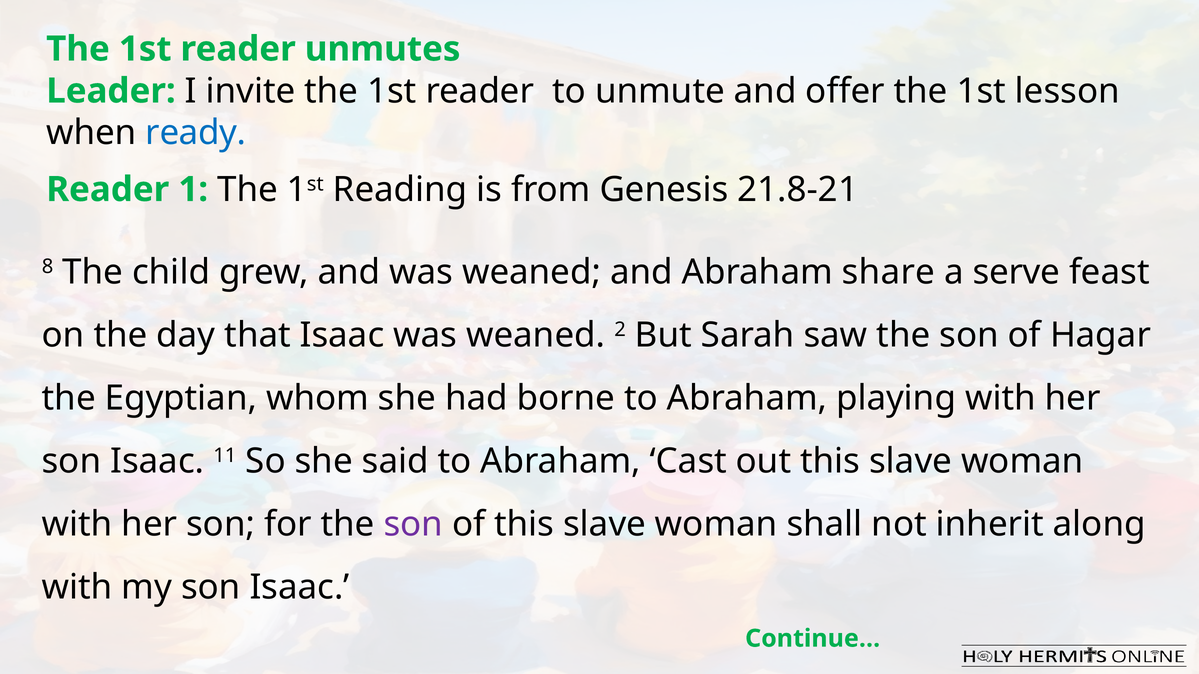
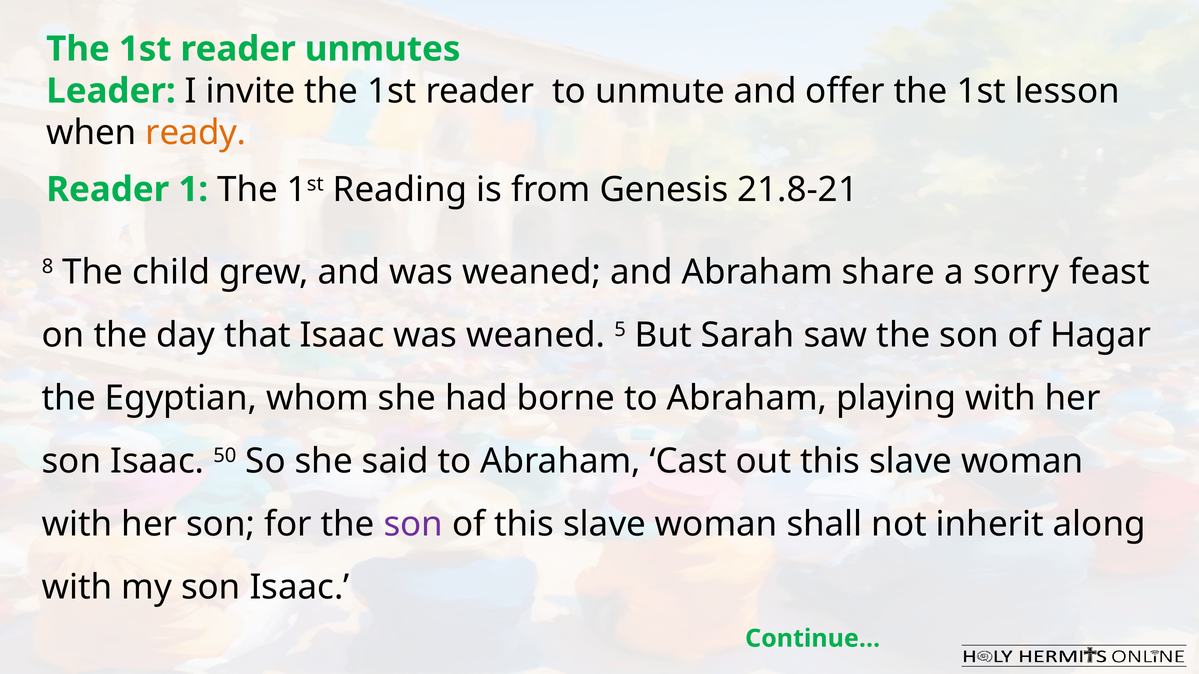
ready colour: blue -> orange
serve: serve -> sorry
2: 2 -> 5
11: 11 -> 50
